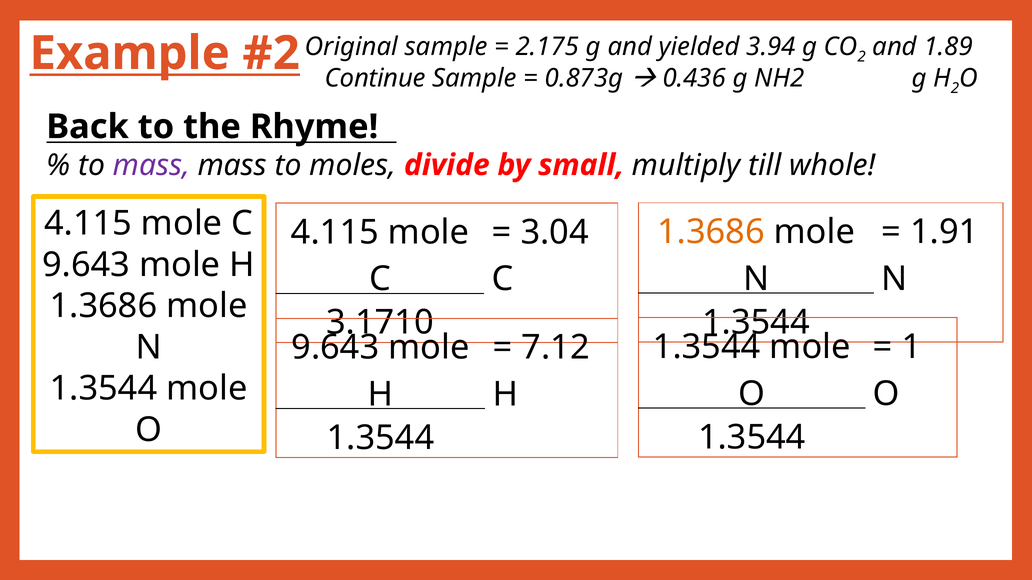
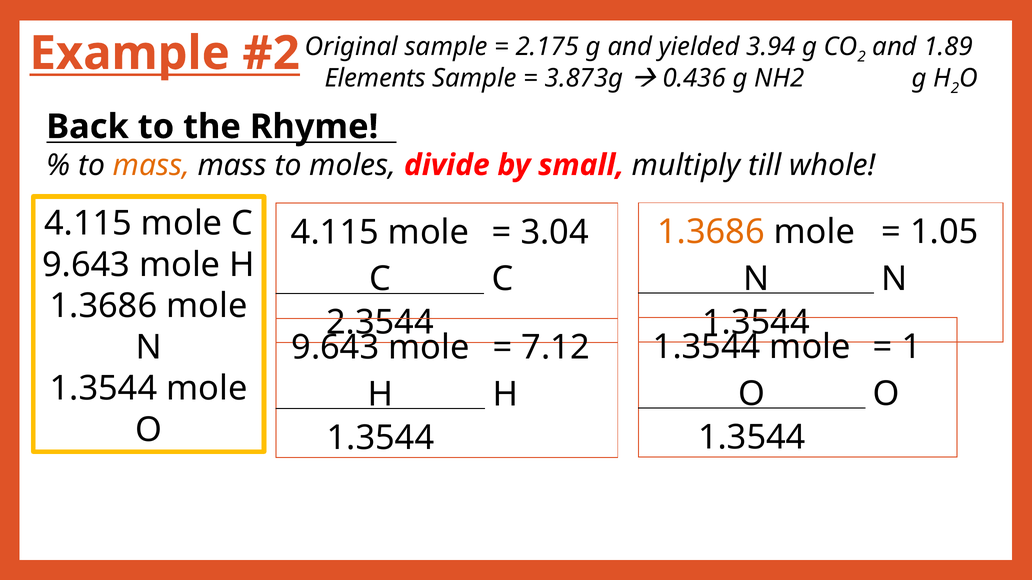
Continue: Continue -> Elements
0.873g: 0.873g -> 3.873g
mass at (151, 165) colour: purple -> orange
1.91: 1.91 -> 1.05
3.1710: 3.1710 -> 2.3544
